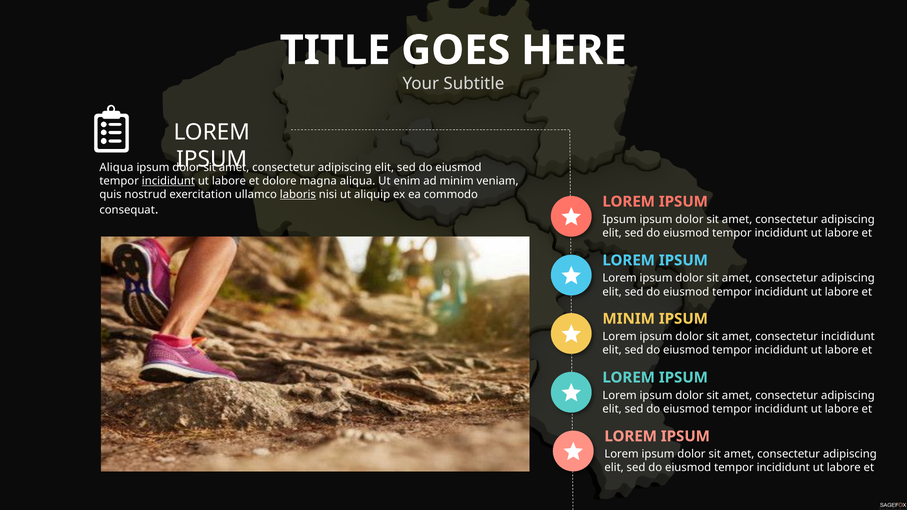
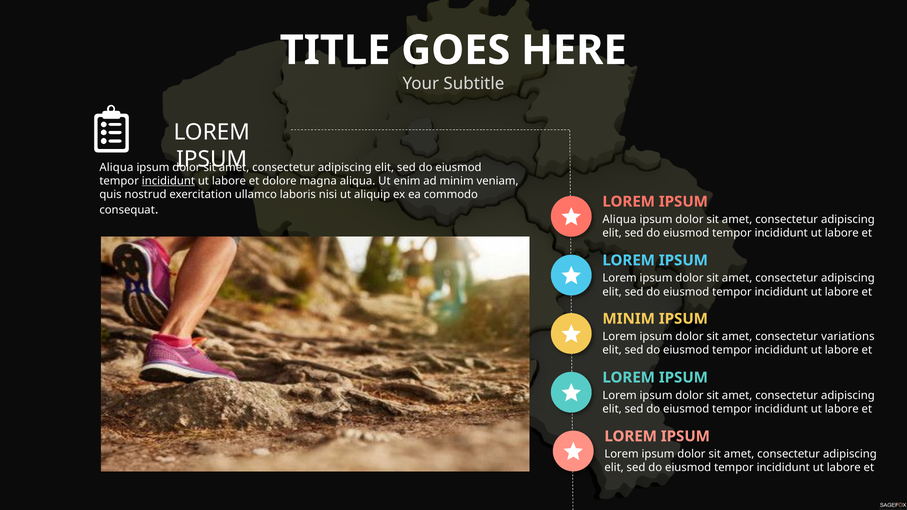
laboris underline: present -> none
Ipsum at (619, 220): Ipsum -> Aliqua
consectetur incididunt: incididunt -> variations
